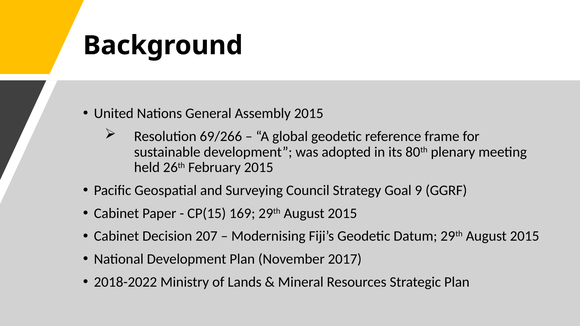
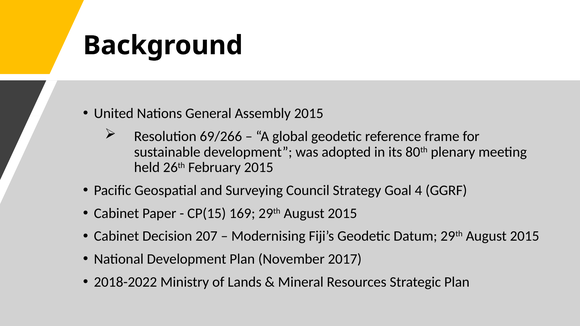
9: 9 -> 4
